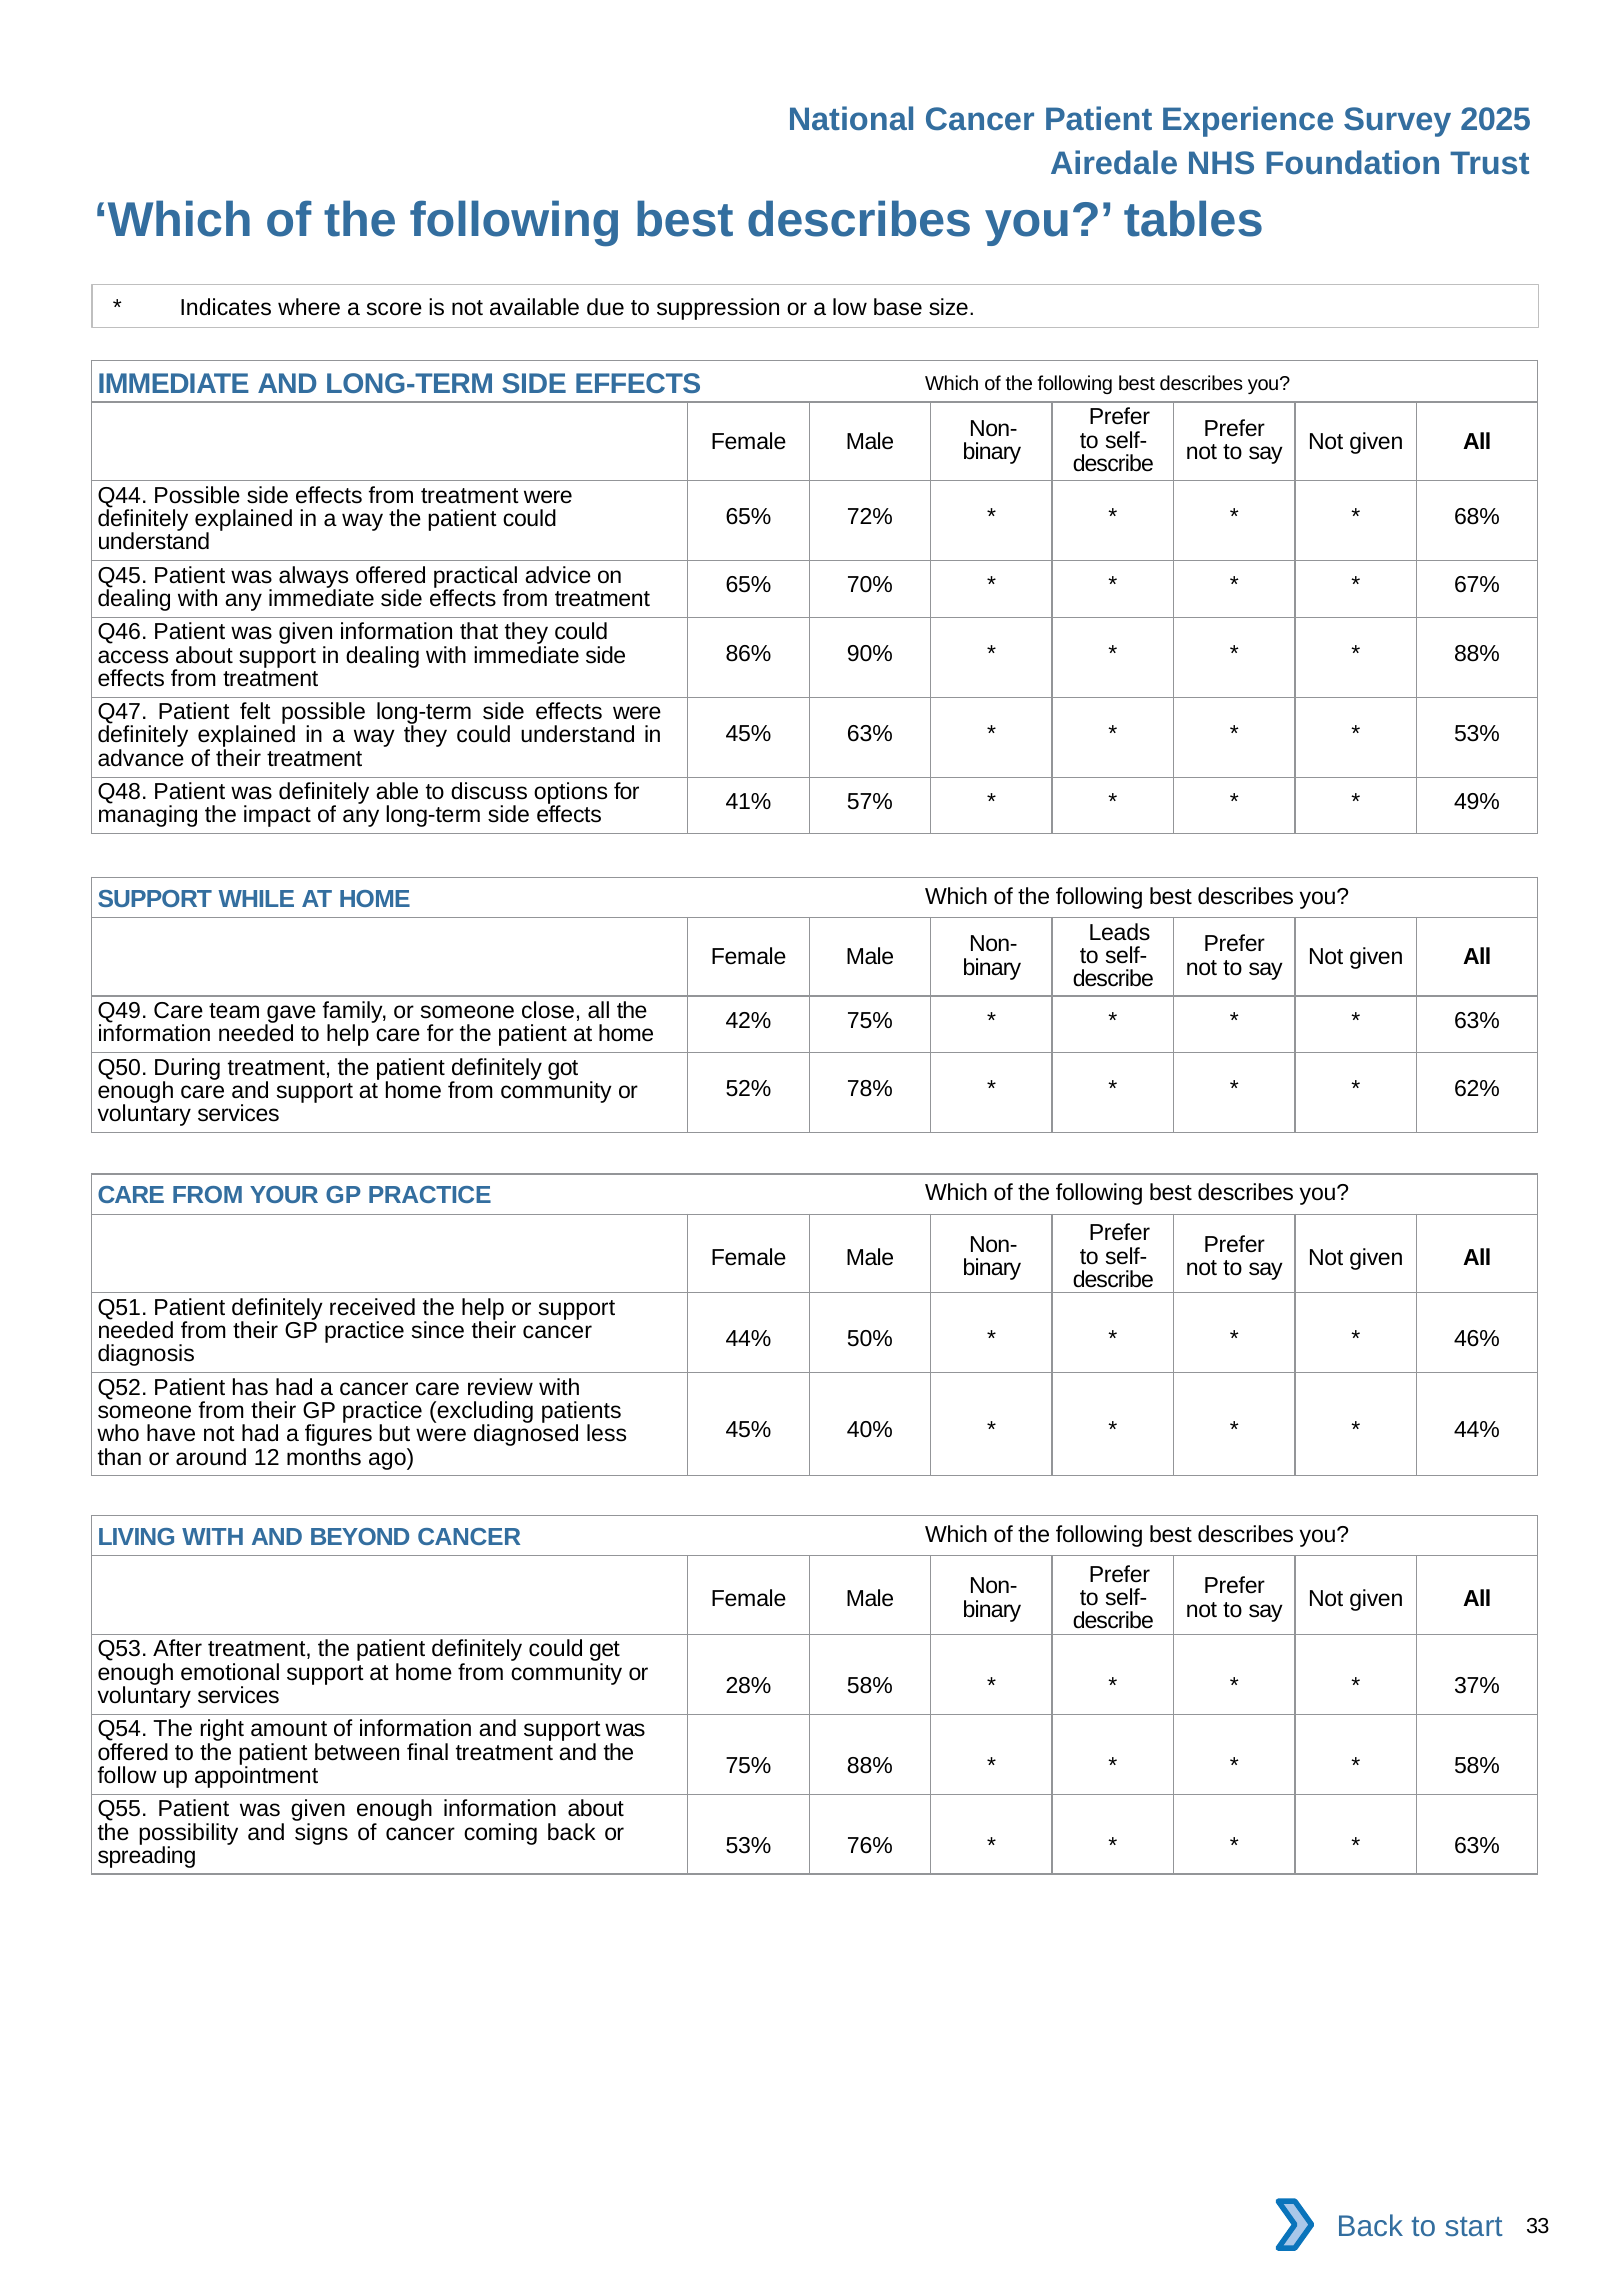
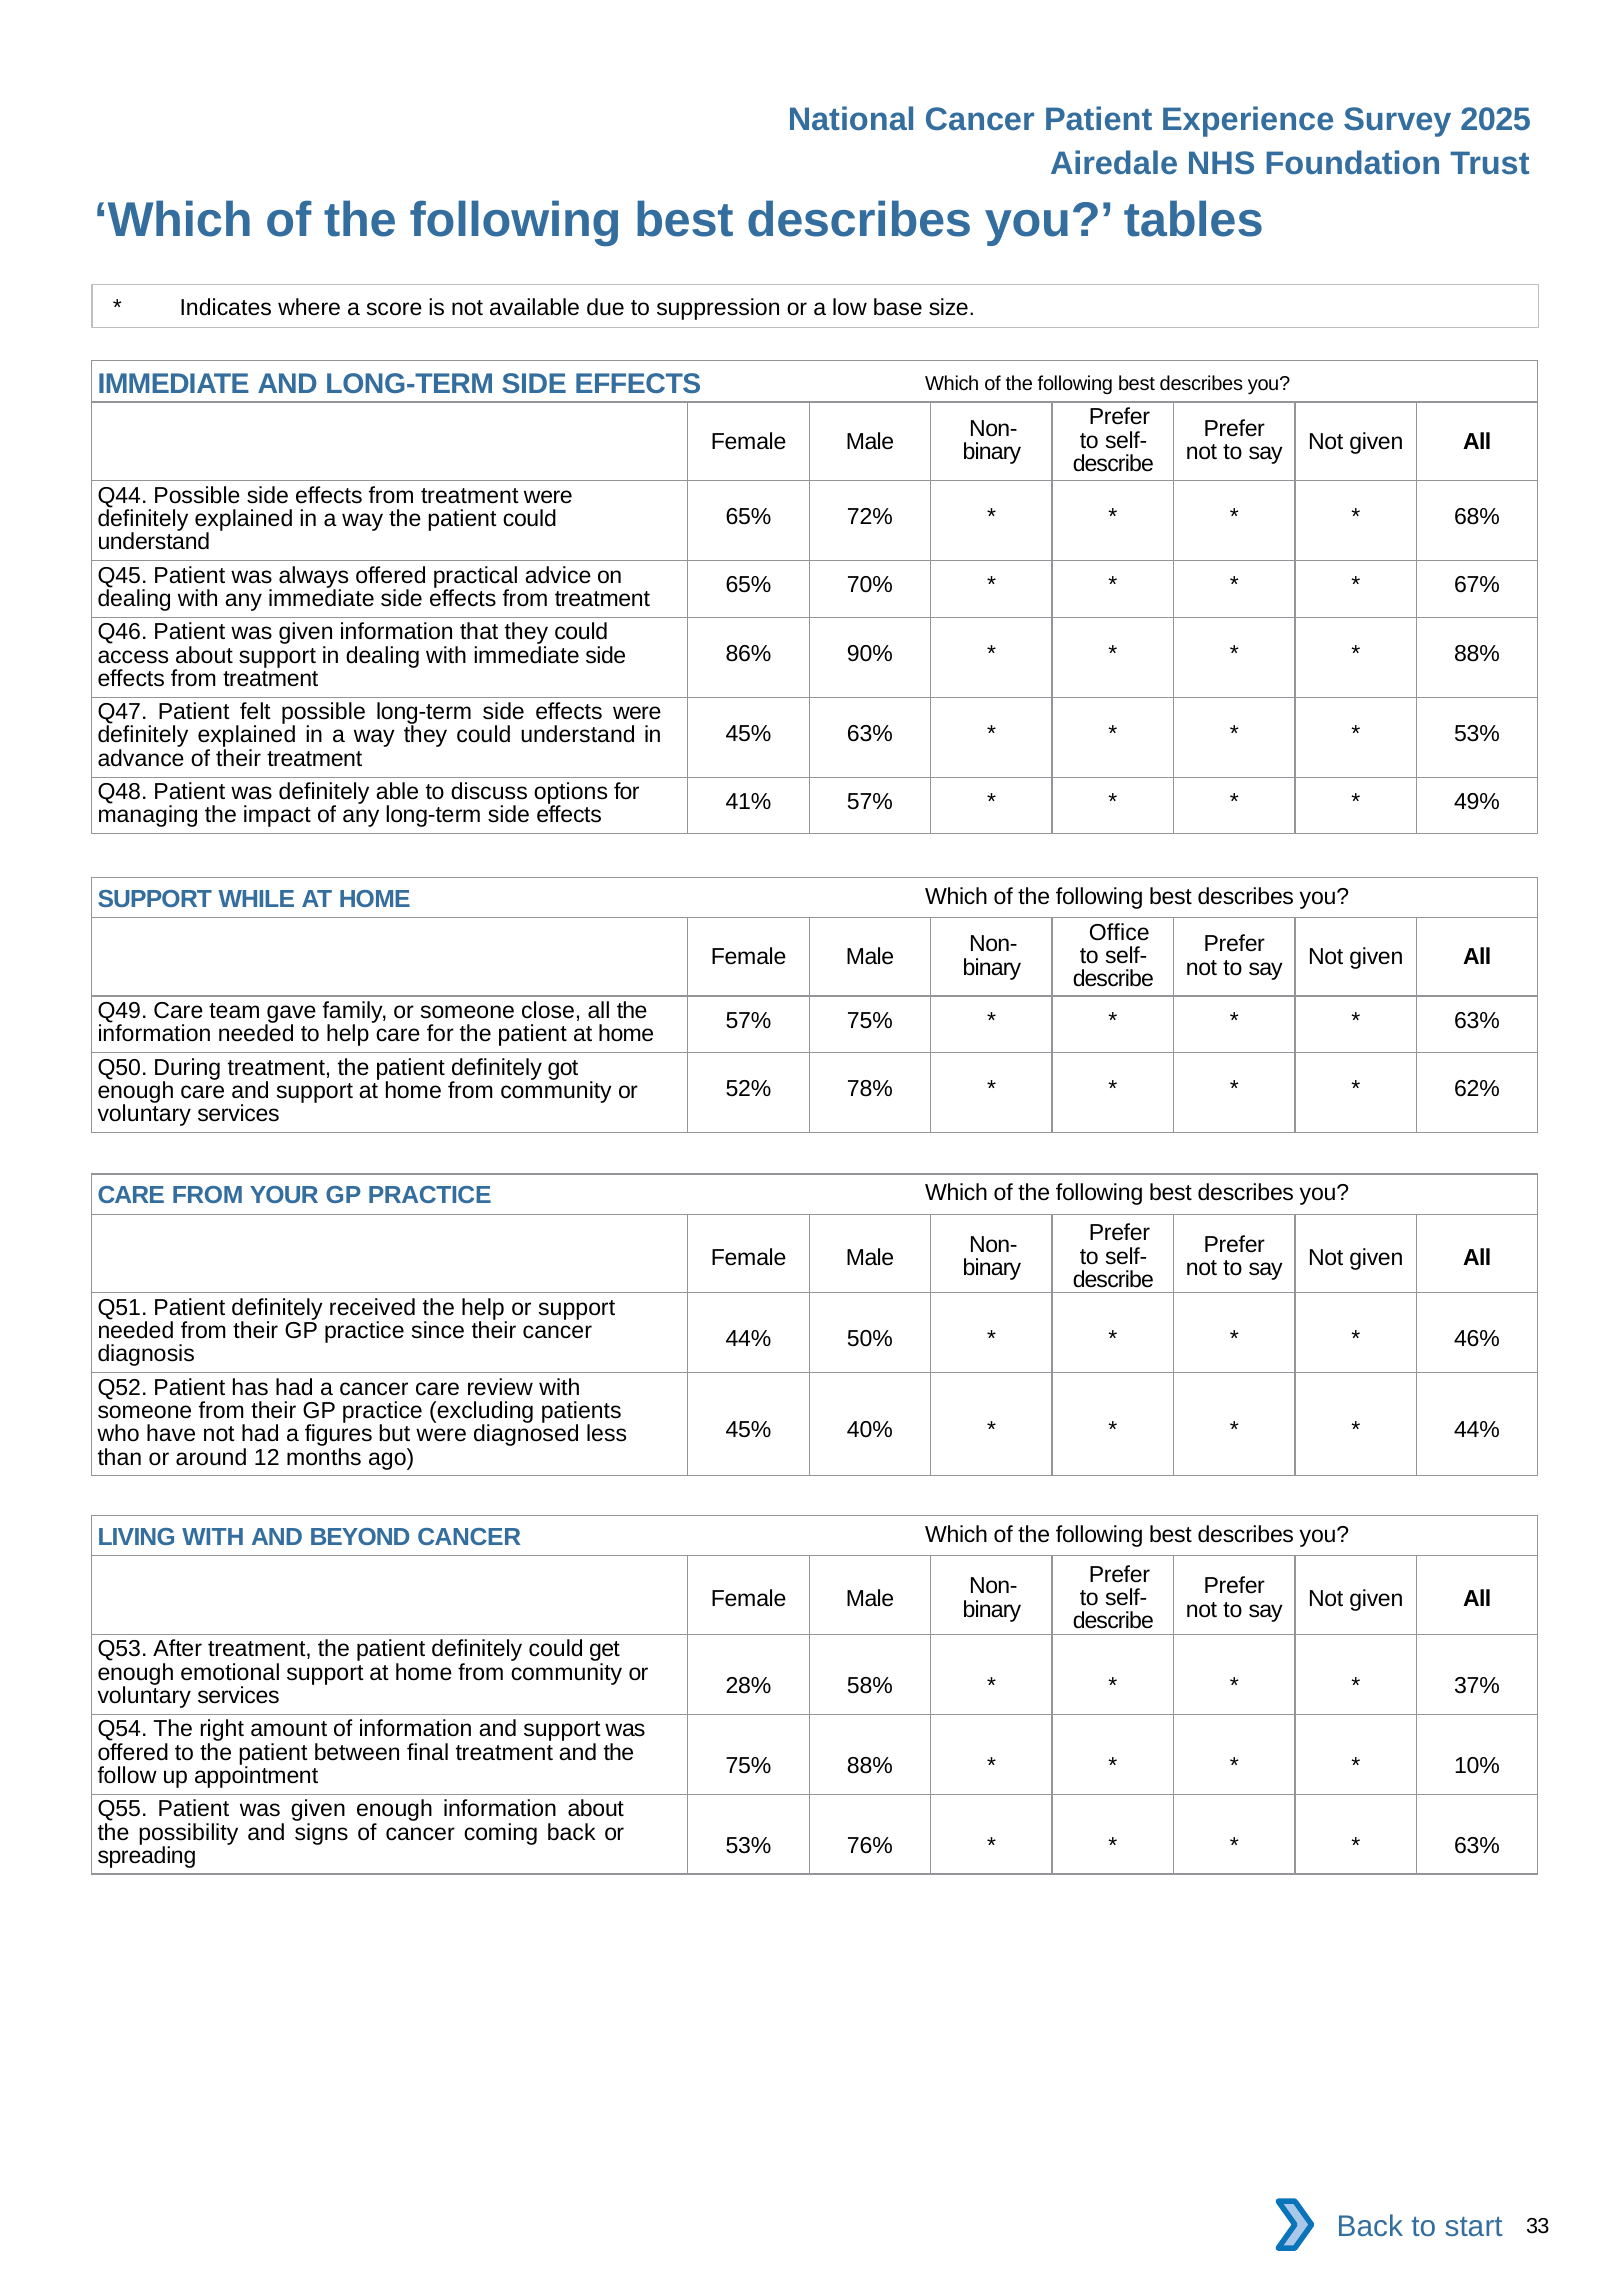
Leads: Leads -> Office
42% at (748, 1021): 42% -> 57%
58% at (1477, 1766): 58% -> 10%
